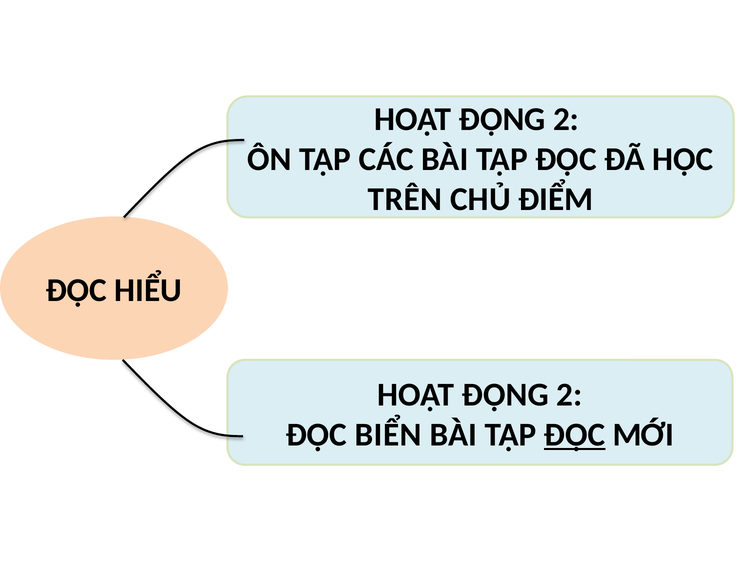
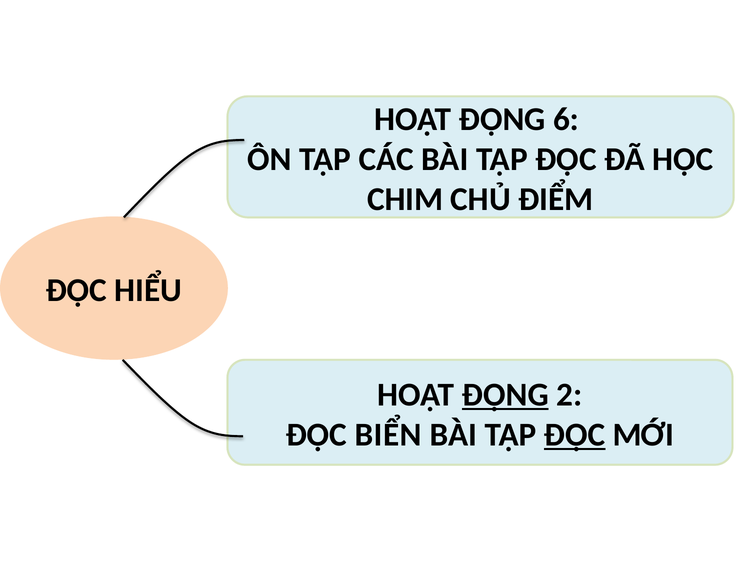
2 at (566, 119): 2 -> 6
TRÊN: TRÊN -> CHIM
ĐỘNG at (505, 395) underline: none -> present
